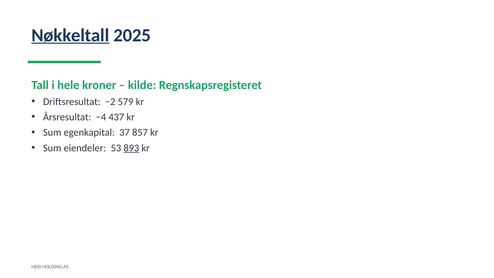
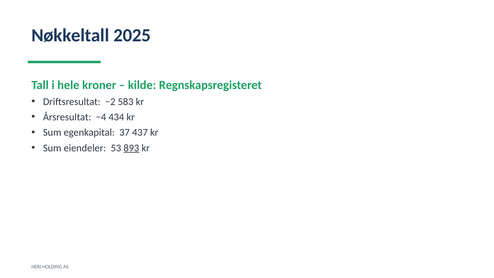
Nøkkeltall underline: present -> none
579: 579 -> 583
437: 437 -> 434
857: 857 -> 437
